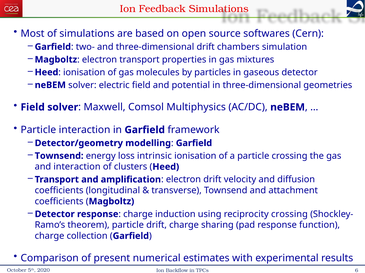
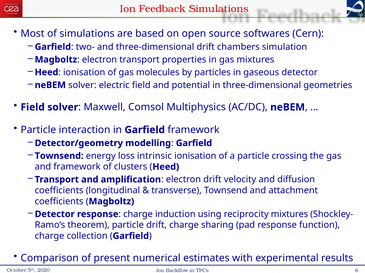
and interaction: interaction -> framework
reciprocity crossing: crossing -> mixtures
